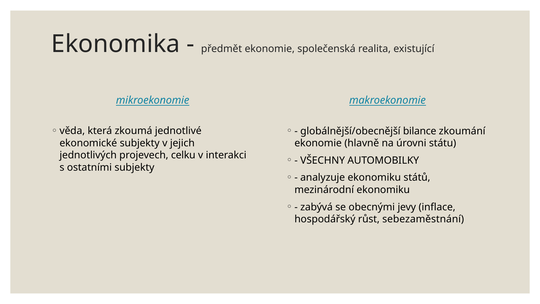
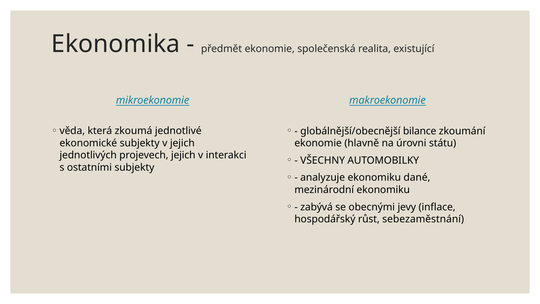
projevech celku: celku -> jejich
států: států -> dané
